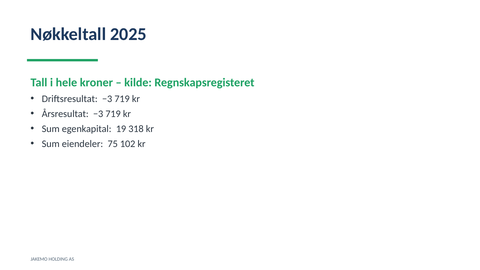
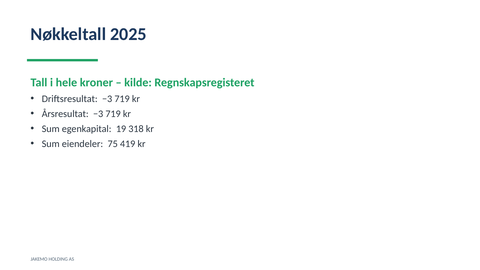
102: 102 -> 419
